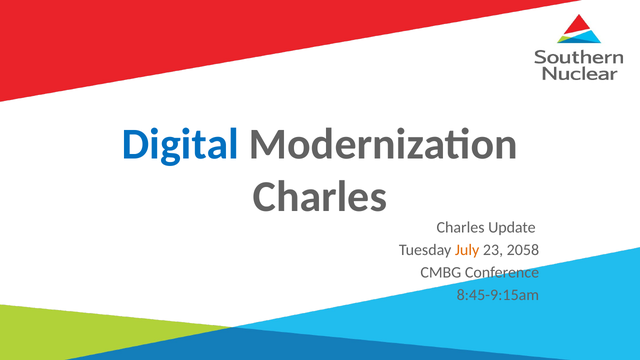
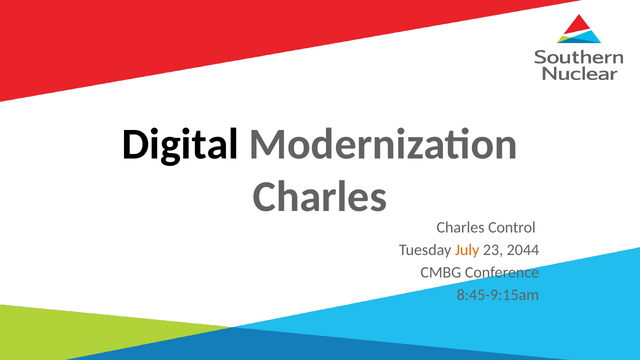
Digital colour: blue -> black
Update: Update -> Control
2058: 2058 -> 2044
